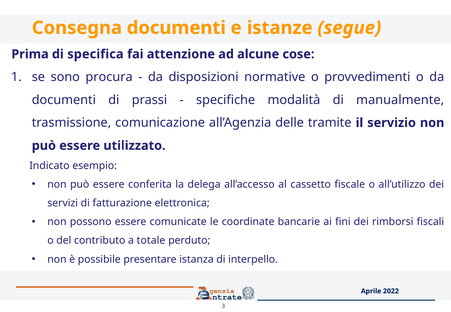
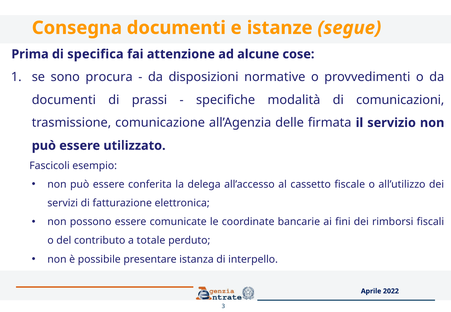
manualmente: manualmente -> comunicazioni
tramite: tramite -> firmata
Indicato: Indicato -> Fascicoli
